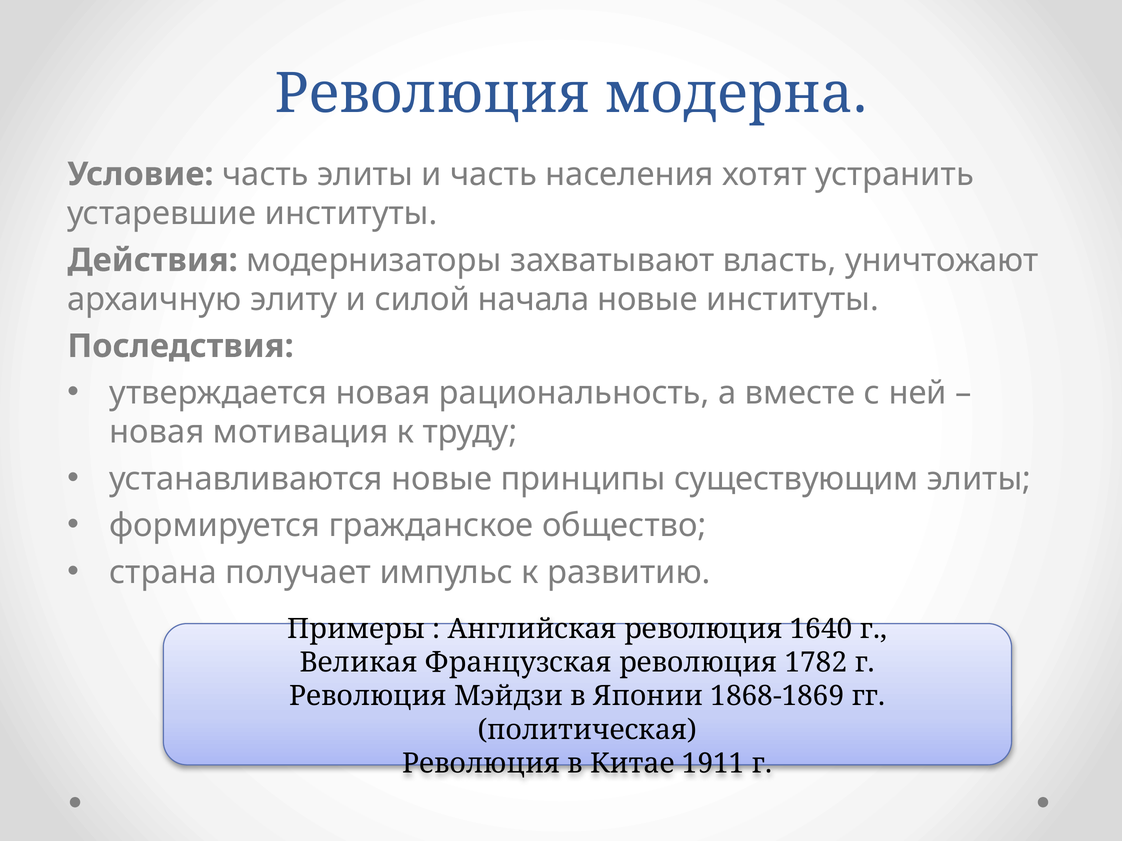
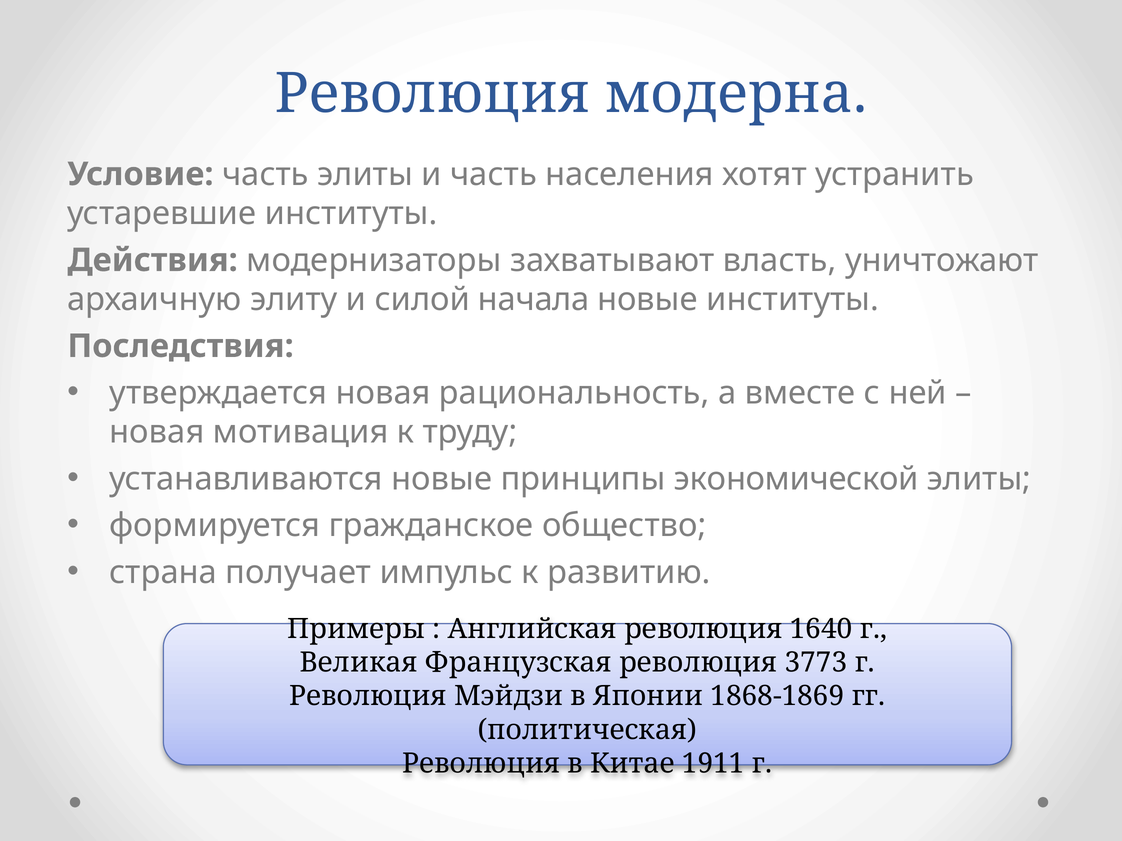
существующим: существующим -> экономической
1782: 1782 -> 3773
